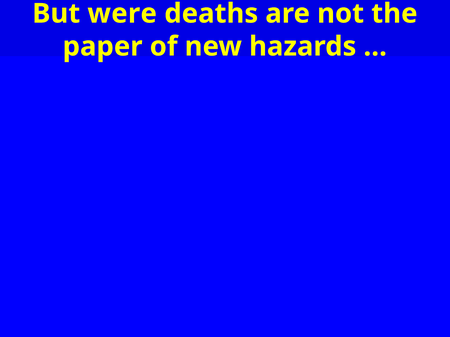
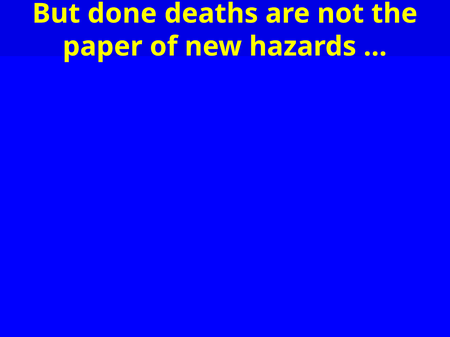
were: were -> done
